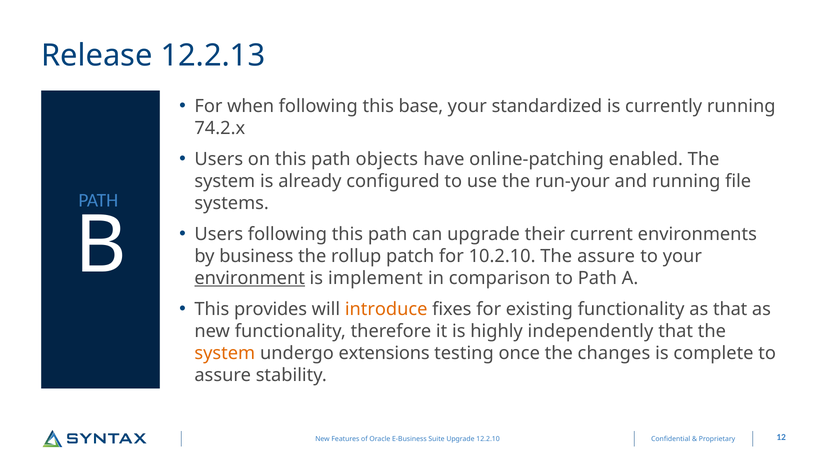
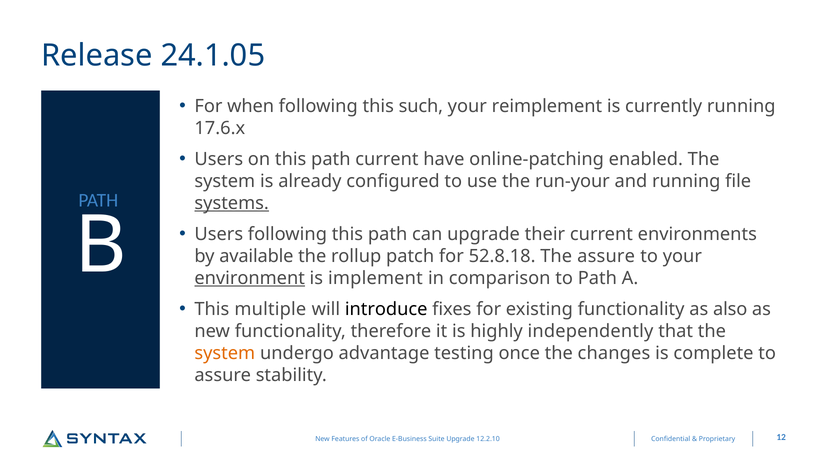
12.2.13: 12.2.13 -> 24.1.05
base: base -> such
standardized: standardized -> reimplement
74.2.x: 74.2.x -> 17.6.x
path objects: objects -> current
systems underline: none -> present
business: business -> available
10.2.10: 10.2.10 -> 52.8.18
provides: provides -> multiple
introduce colour: orange -> black
as that: that -> also
extensions: extensions -> advantage
